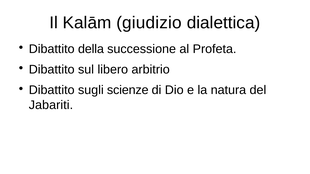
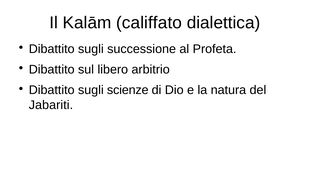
giudizio: giudizio -> califfato
della at (91, 49): della -> sugli
